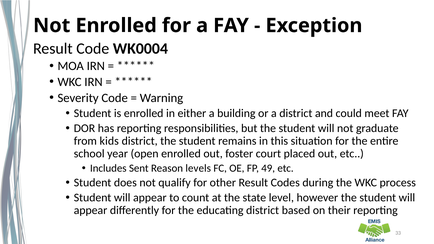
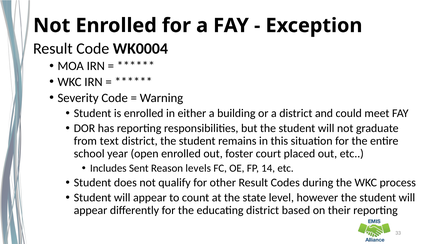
kids: kids -> text
49: 49 -> 14
